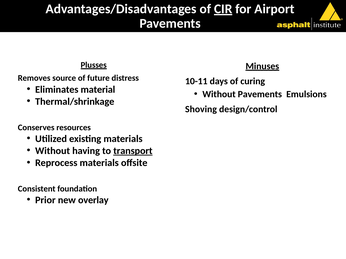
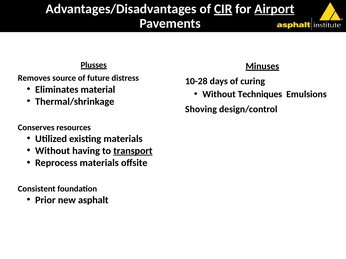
Airport underline: none -> present
10-11: 10-11 -> 10-28
Without Pavements: Pavements -> Techniques
overlay: overlay -> asphalt
